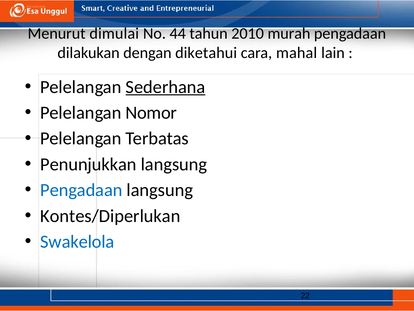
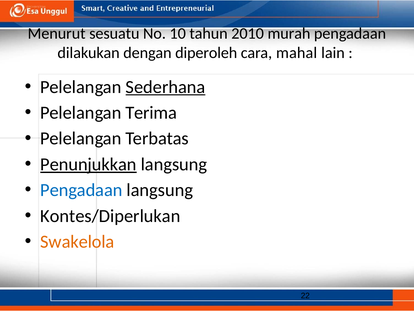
dimulai: dimulai -> sesuatu
44: 44 -> 10
diketahui: diketahui -> diperoleh
Nomor: Nomor -> Terima
Penunjukkan underline: none -> present
Swakelola colour: blue -> orange
